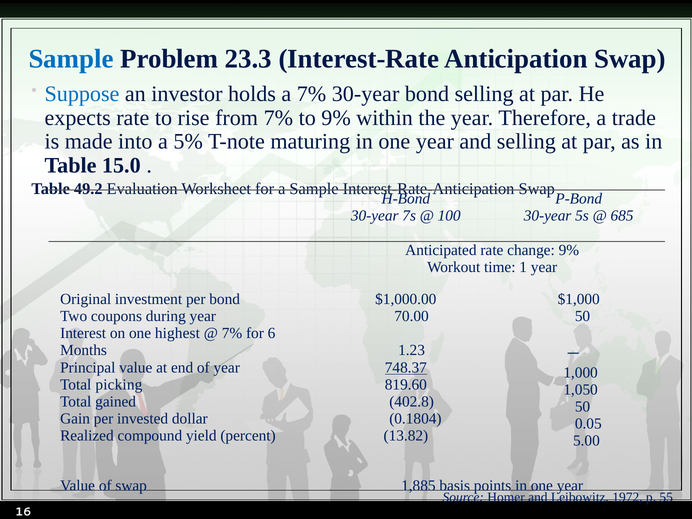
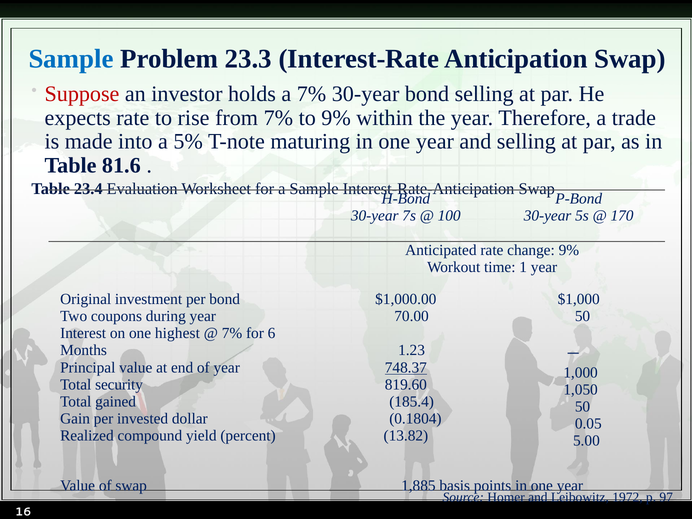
Suppose colour: blue -> red
15.0: 15.0 -> 81.6
49.2: 49.2 -> 23.4
685: 685 -> 170
picking: picking -> security
402.8: 402.8 -> 185.4
55: 55 -> 97
